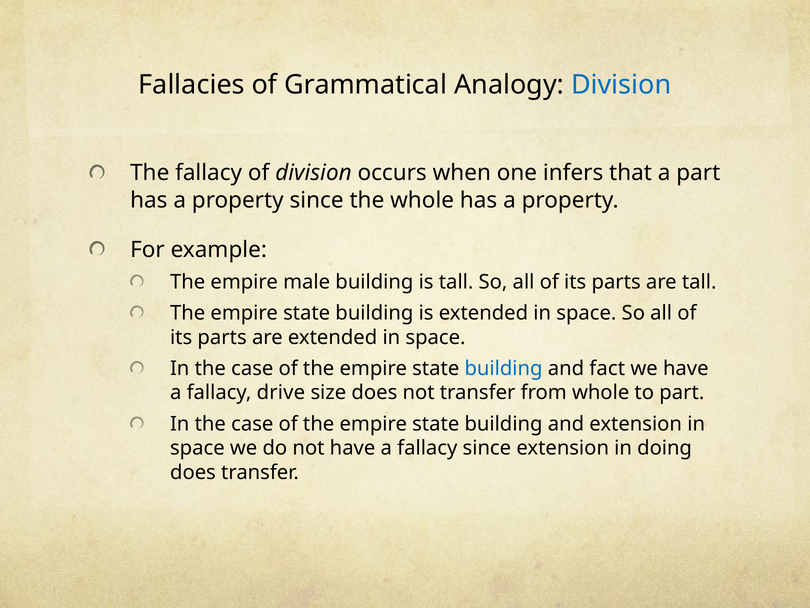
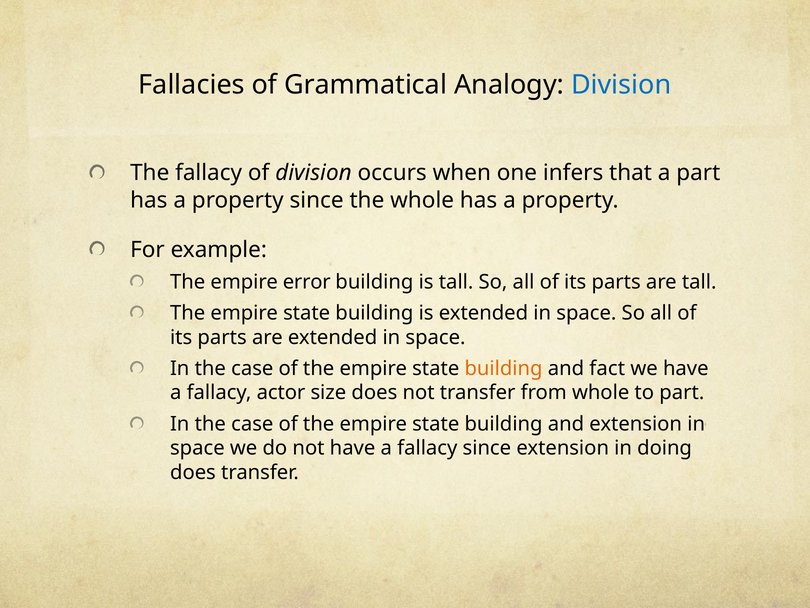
male: male -> error
building at (504, 368) colour: blue -> orange
drive: drive -> actor
